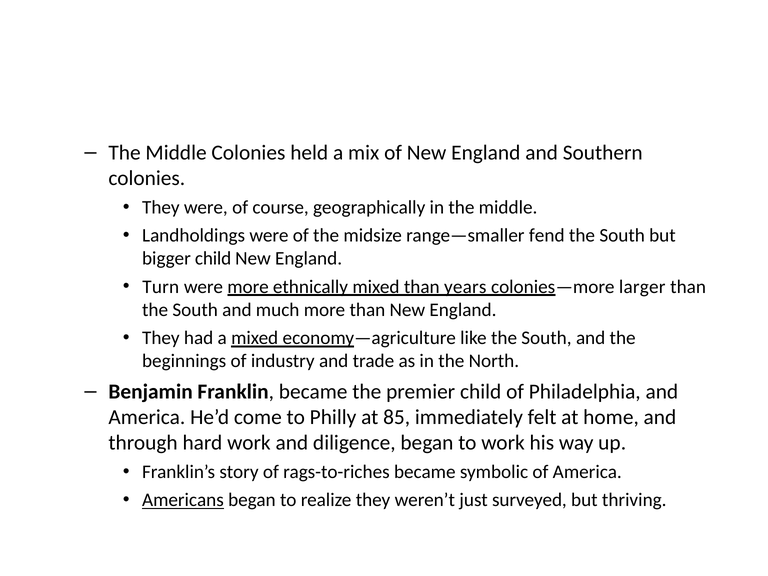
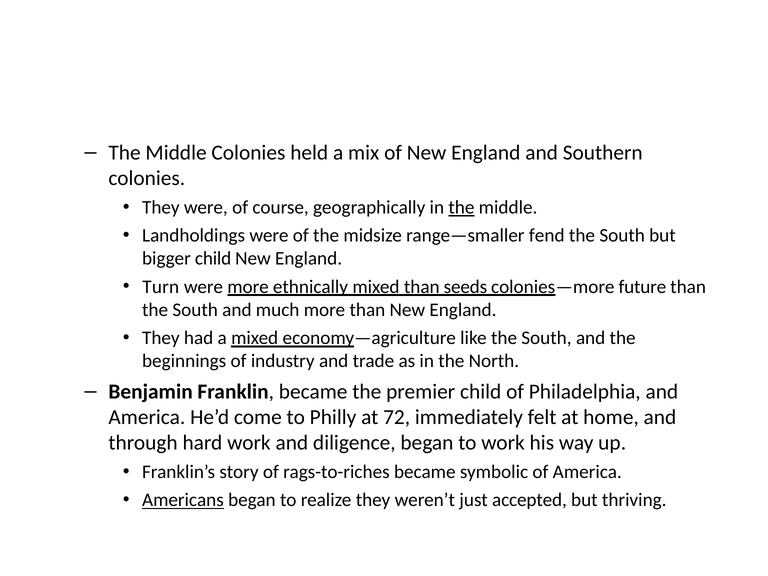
the at (461, 207) underline: none -> present
years: years -> seeds
larger: larger -> future
85: 85 -> 72
surveyed: surveyed -> accepted
